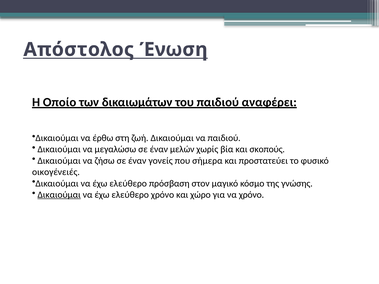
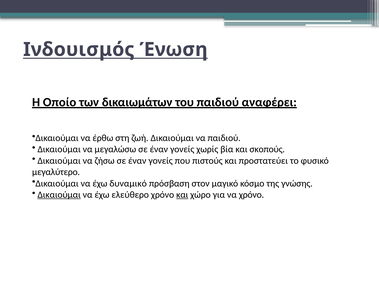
Απόστολος: Απόστολος -> Ινδουισμός
μεγαλώσω σε έναν μελών: μελών -> γονείς
σήμερα: σήμερα -> πιστούς
οικογένειές: οικογένειές -> μεγαλύτερο
ελεύθερο at (128, 184): ελεύθερο -> δυναμικό
και at (182, 195) underline: none -> present
